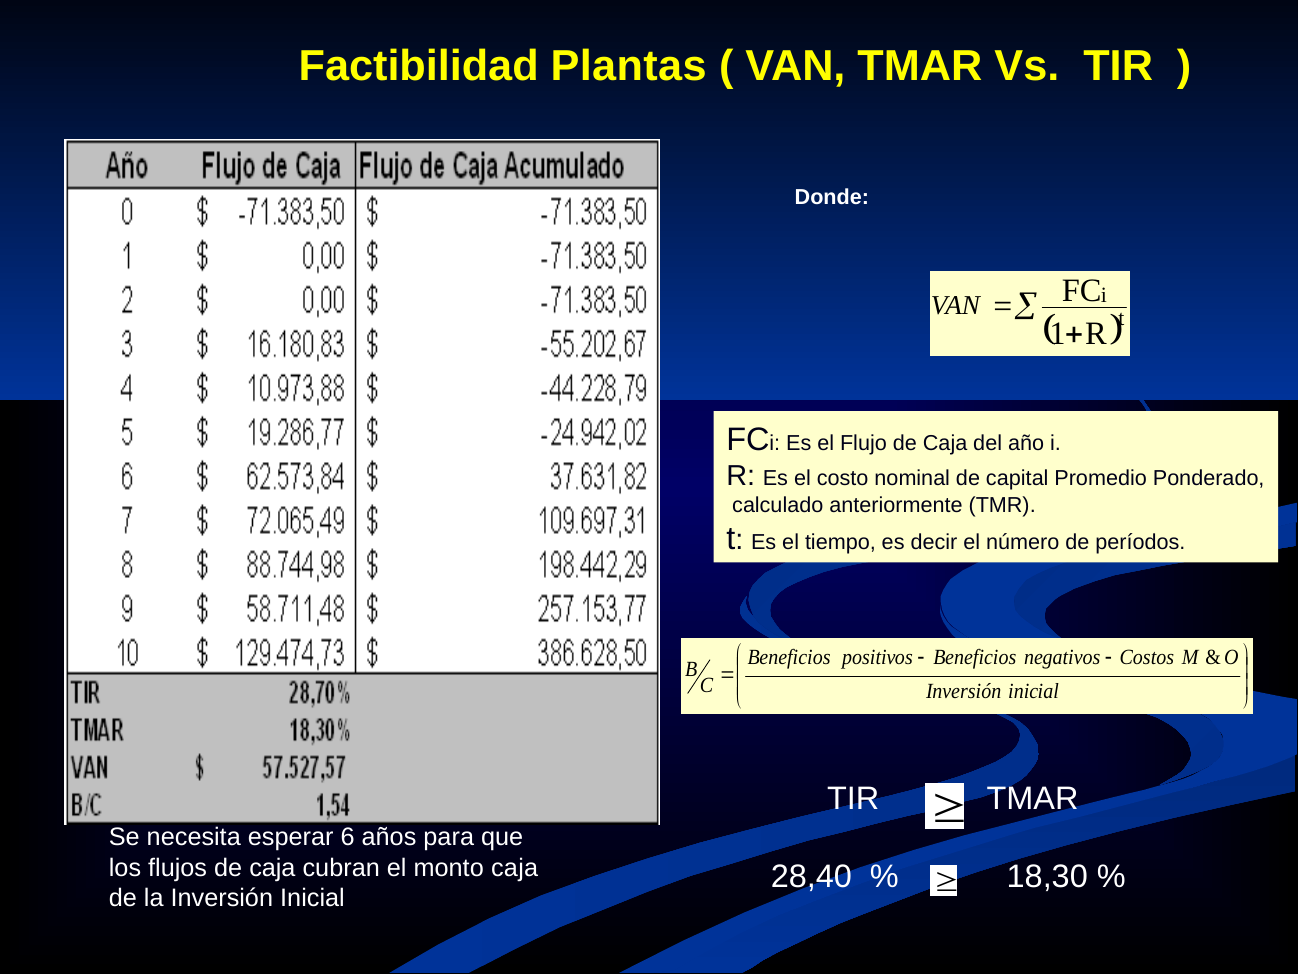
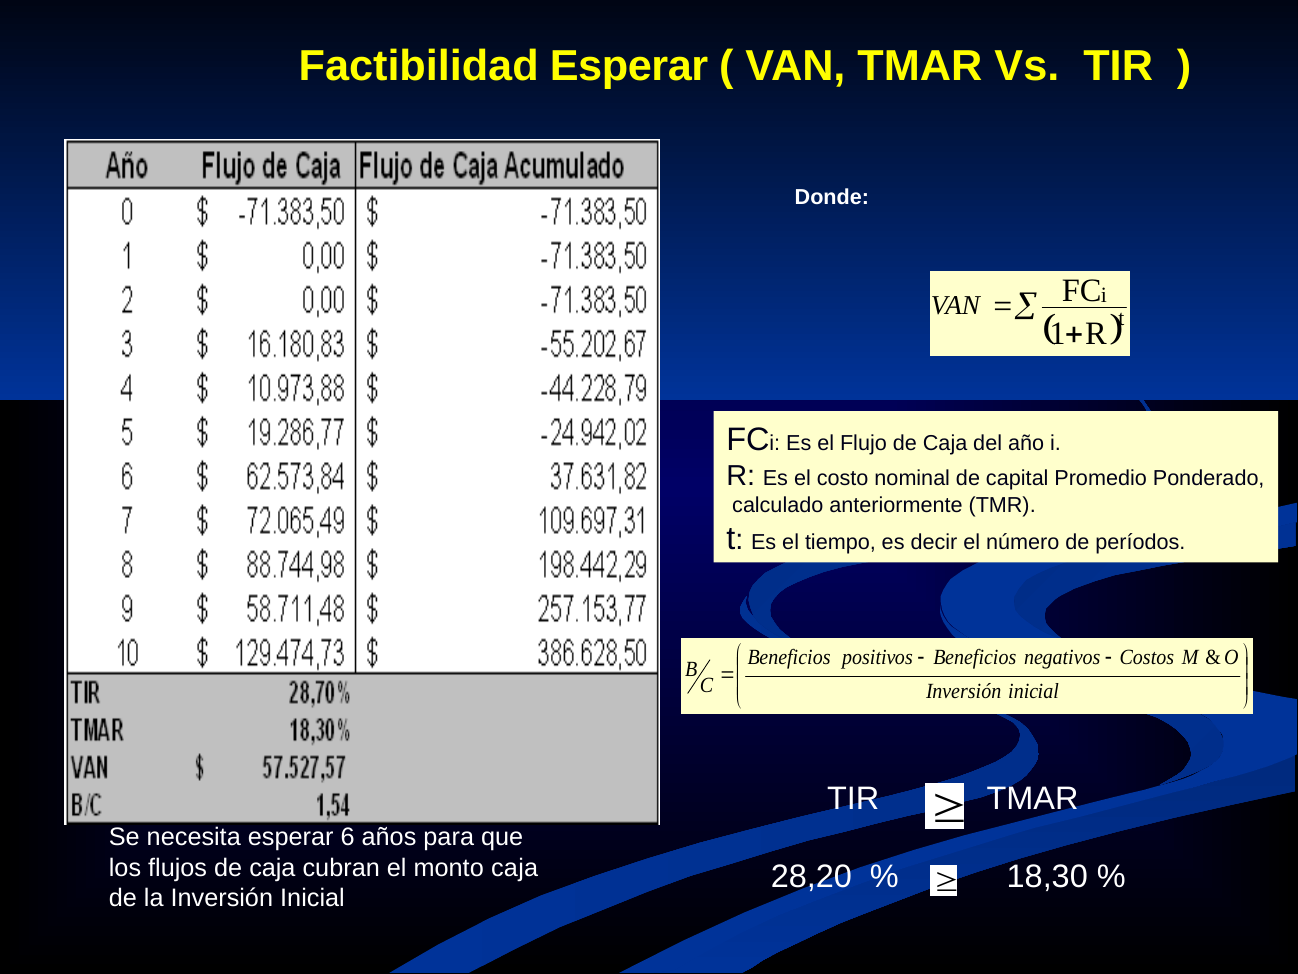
Factibilidad Plantas: Plantas -> Esperar
28,40: 28,40 -> 28,20
